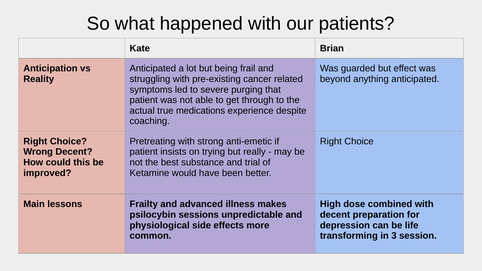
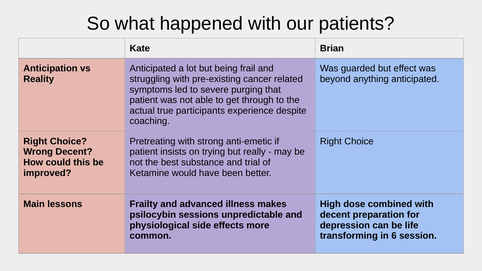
medications: medications -> participants
3: 3 -> 6
